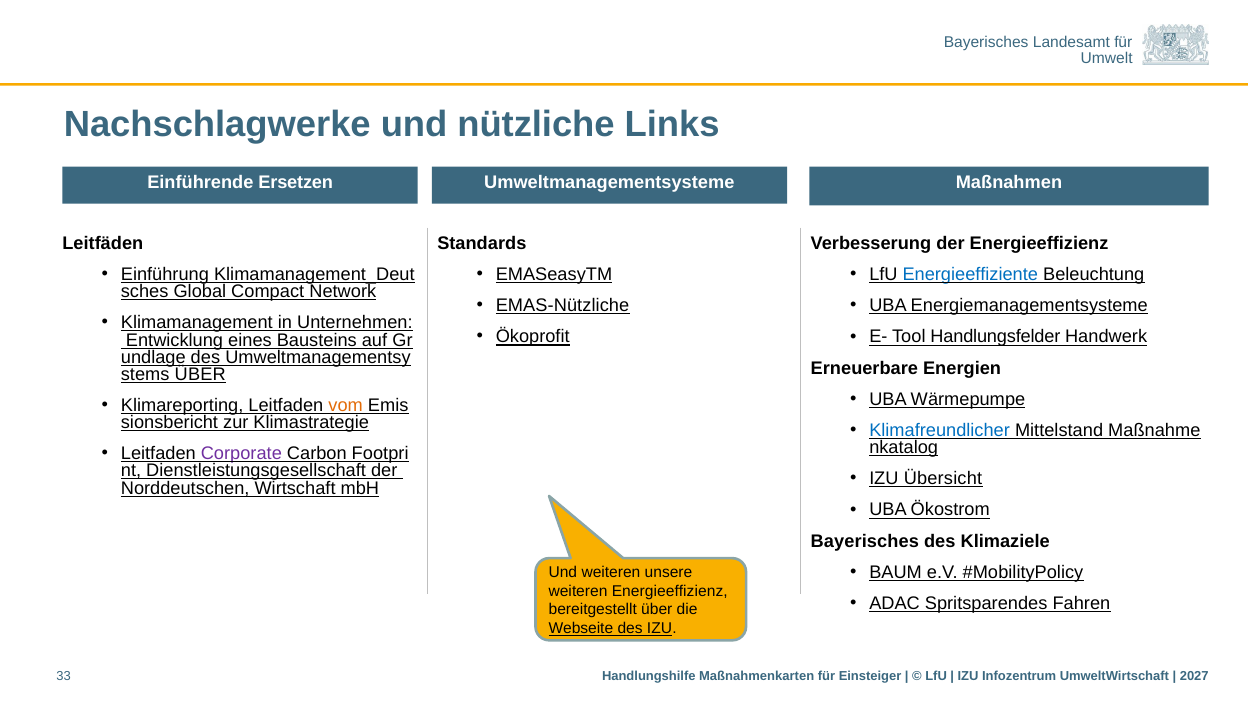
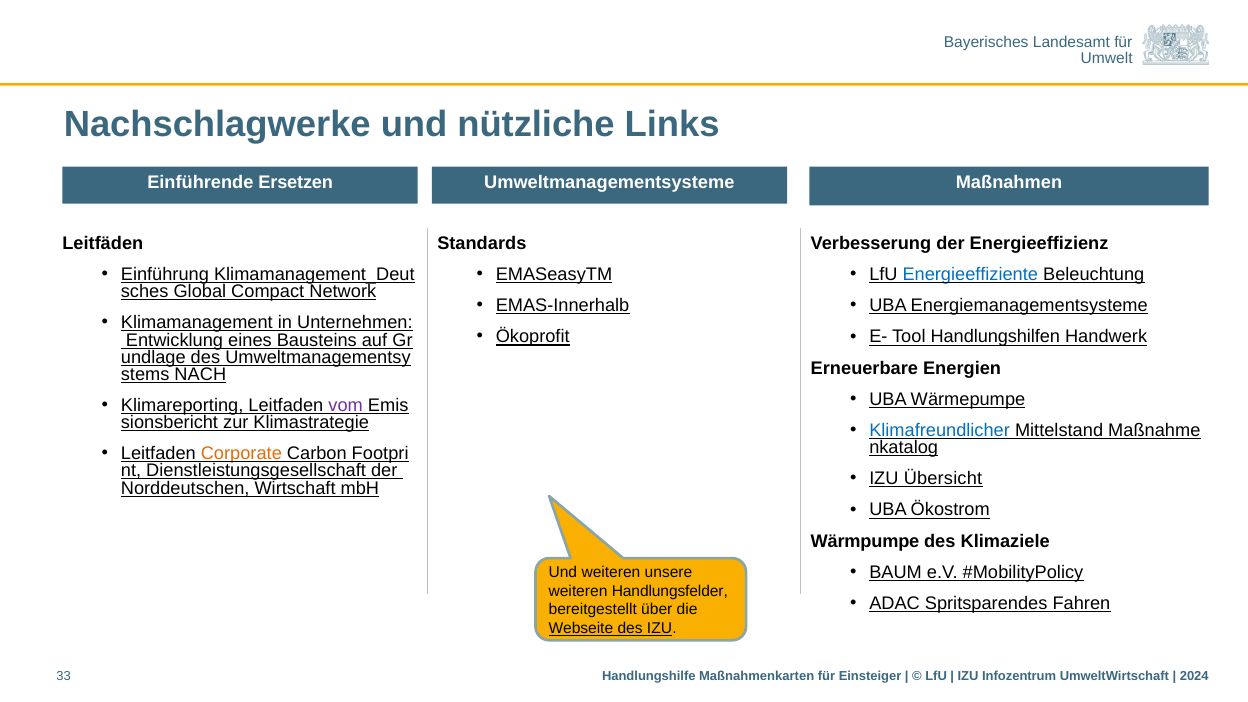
EMAS-Nützliche: EMAS-Nützliche -> EMAS-Innerhalb
Handlungsfelder: Handlungsfelder -> Handlungshilfen
ÜBER at (200, 374): ÜBER -> NACH
vom colour: orange -> purple
Corporate colour: purple -> orange
Bayerisches at (865, 541): Bayerisches -> Wärmpumpe
weiteren Energieeffizienz: Energieeffizienz -> Handlungsfelder
2027: 2027 -> 2024
